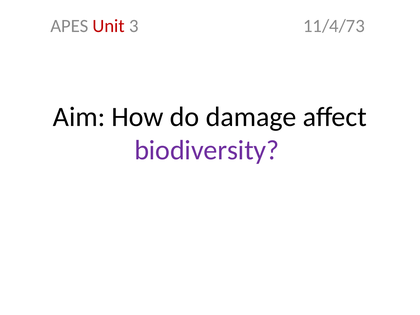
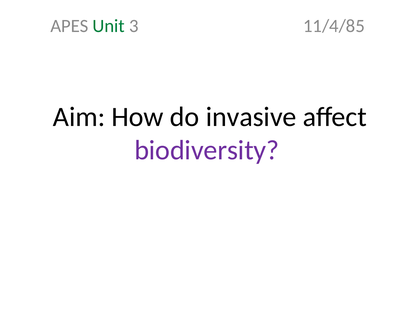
Unit colour: red -> green
11/4/73: 11/4/73 -> 11/4/85
damage: damage -> invasive
